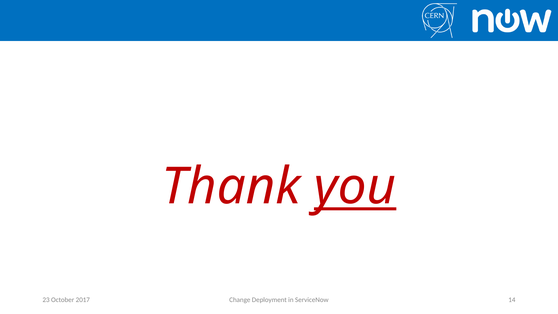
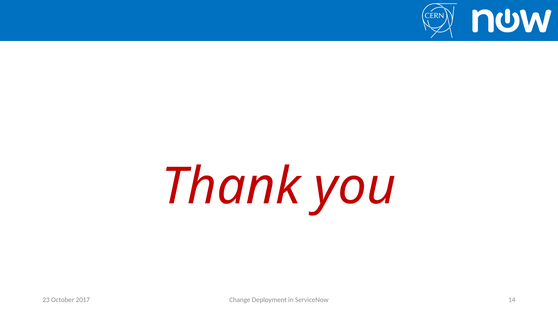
you underline: present -> none
